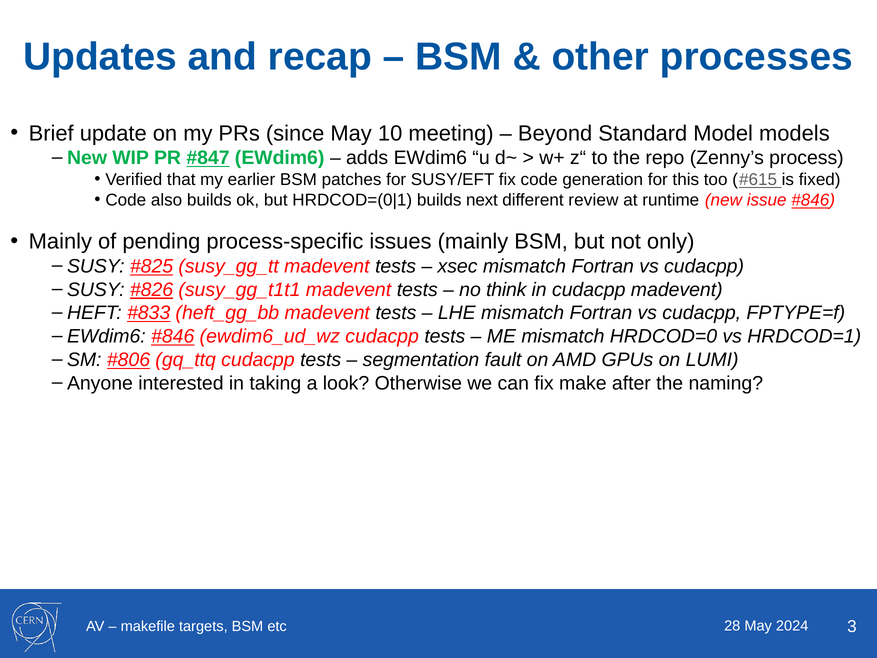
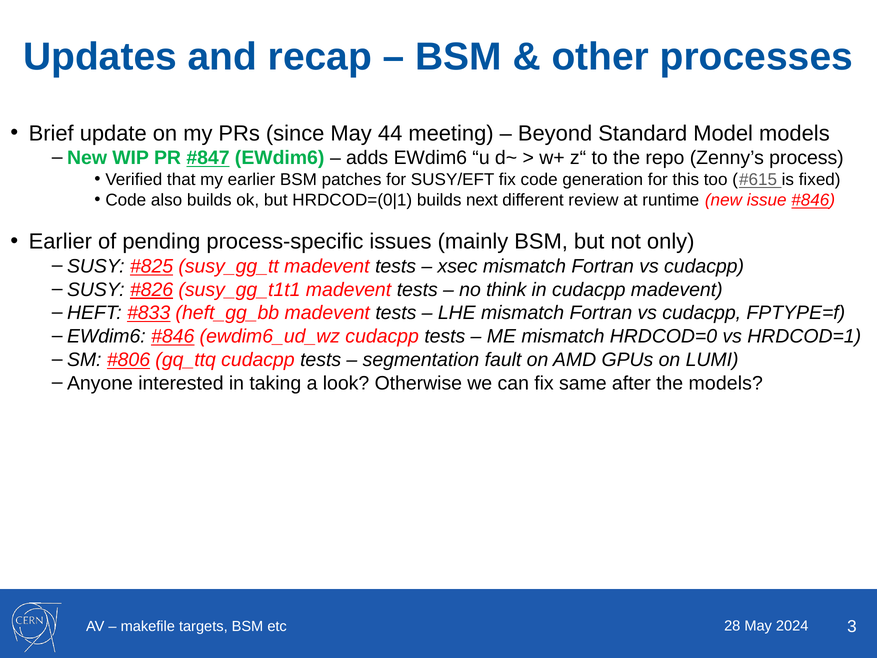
10: 10 -> 44
Mainly at (60, 241): Mainly -> Earlier
make: make -> same
the naming: naming -> models
